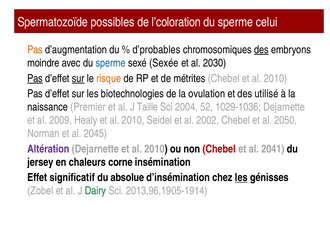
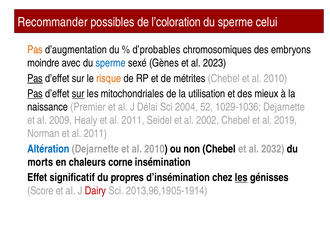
Spermatozoïde: Spermatozoïde -> Recommander
des at (261, 50) underline: present -> none
Sexée: Sexée -> Gènes
2030: 2030 -> 2023
sur at (78, 78) underline: present -> none
Pas at (35, 94) underline: none -> present
sur at (78, 94) underline: none -> present
biotechnologies: biotechnologies -> mitochondriales
ovulation: ovulation -> utilisation
utilisé: utilisé -> mieux
Taille: Taille -> Délai
Healy et al 2010: 2010 -> 2011
2050: 2050 -> 2019
Norman et al 2045: 2045 -> 2011
Altération colour: purple -> blue
Chebel at (219, 149) colour: red -> black
2041: 2041 -> 2032
jersey: jersey -> morts
absolue: absolue -> propres
Zobel: Zobel -> Score
Dairy colour: green -> red
